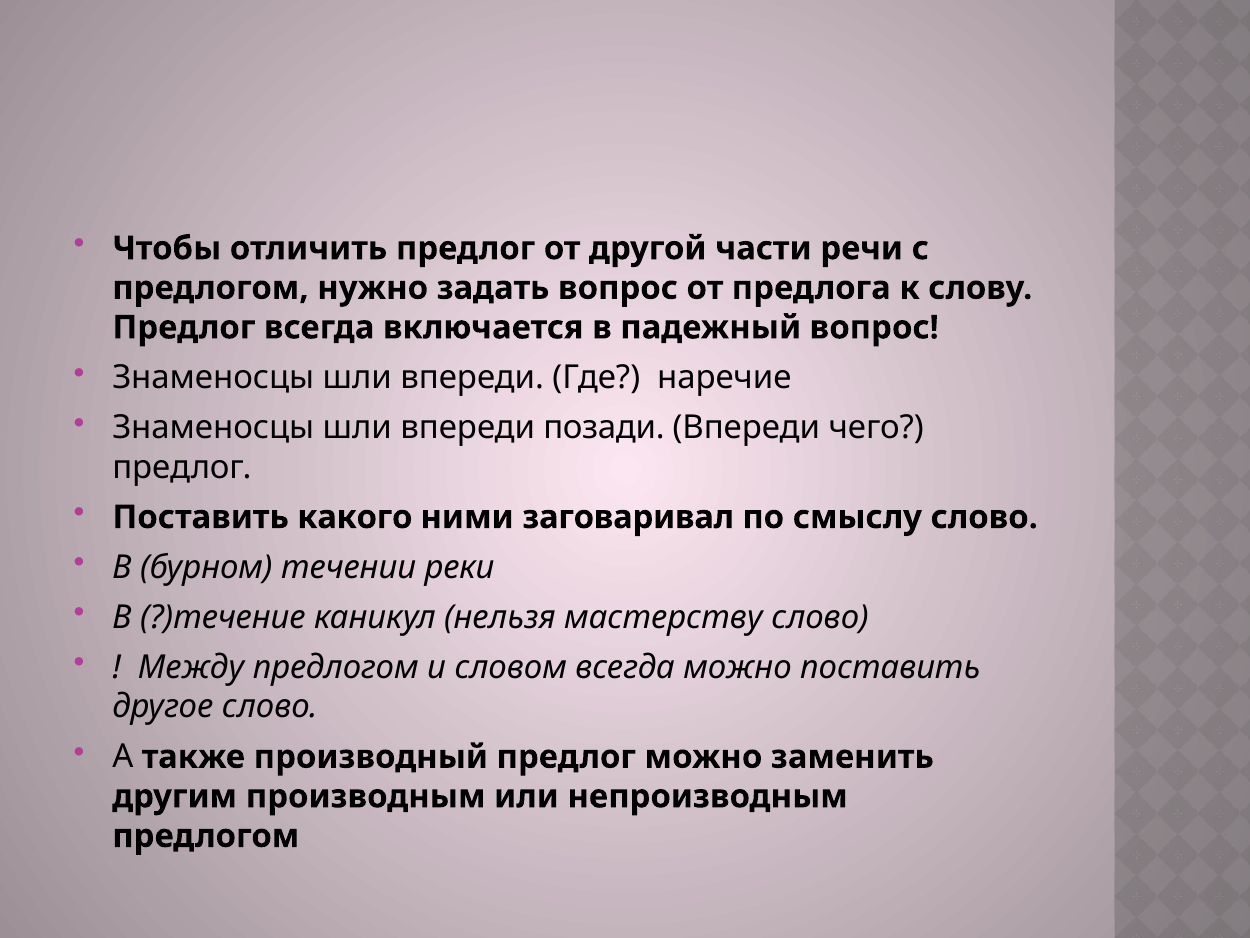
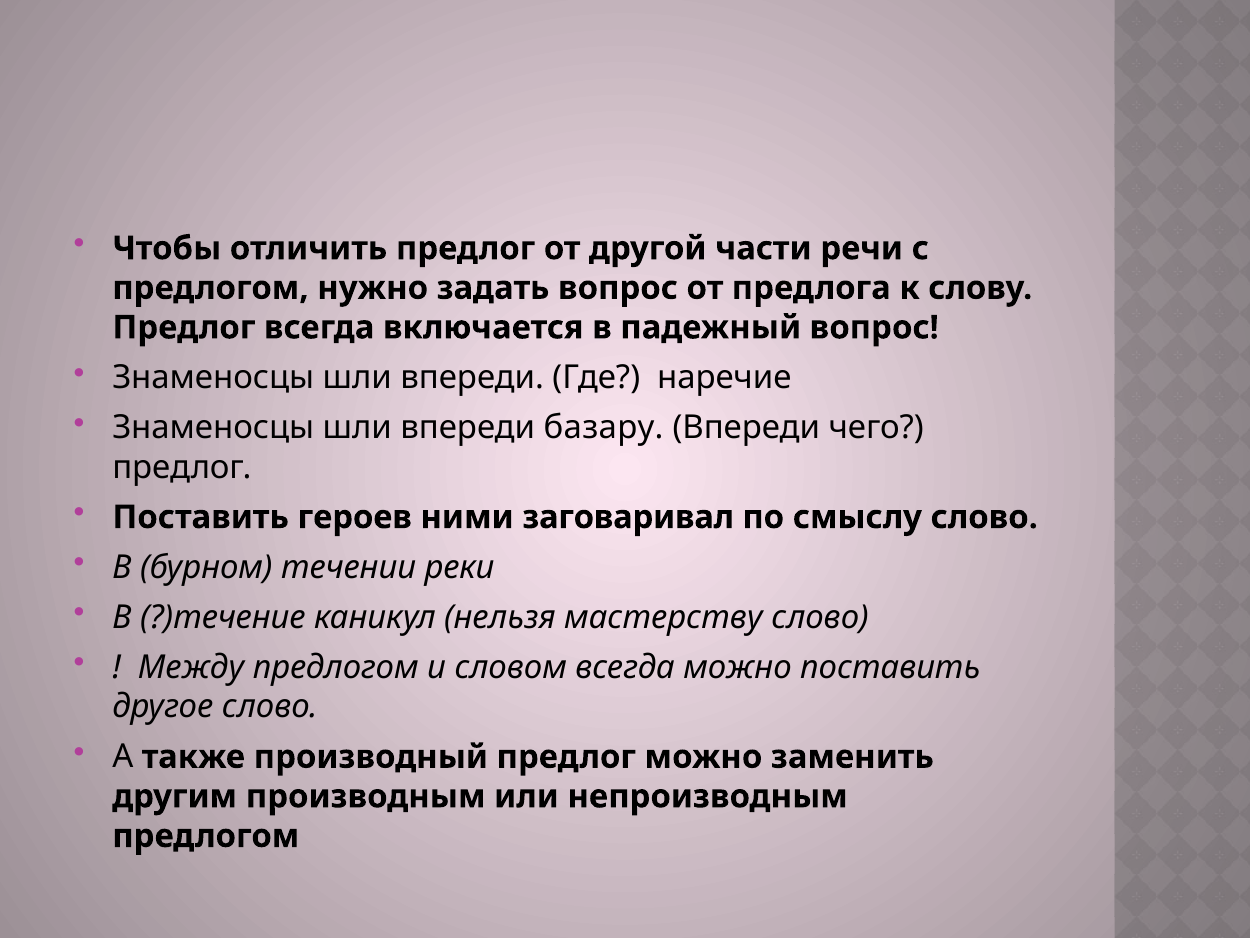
позади: позади -> базару
какого: какого -> героев
